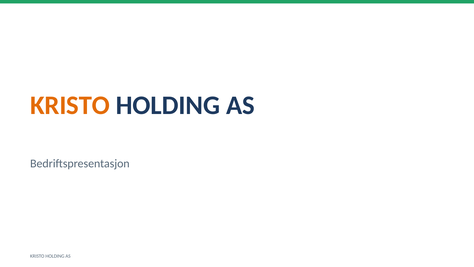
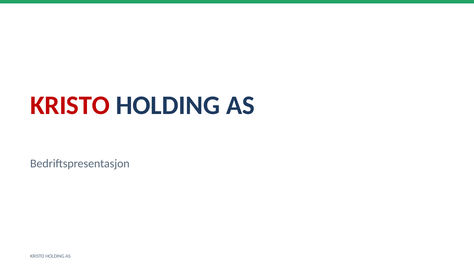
KRISTO at (70, 105) colour: orange -> red
